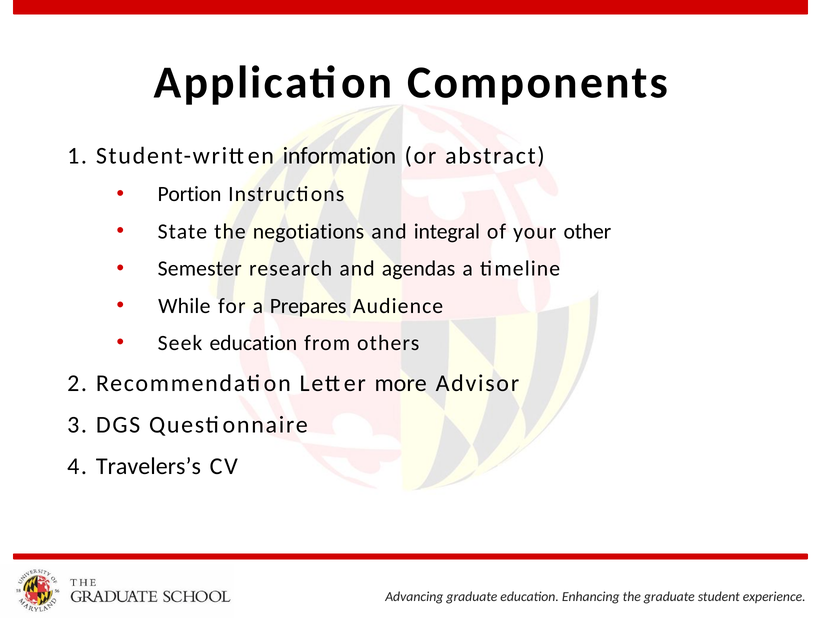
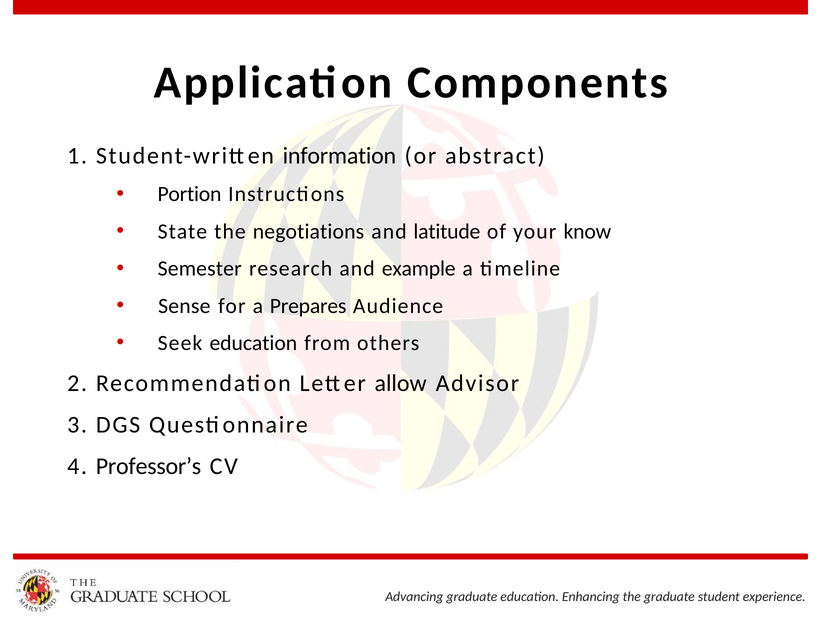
integral: integral -> latitude
other: other -> know
agendas: agendas -> example
While: While -> Sense
more: more -> allow
Travelers’s: Travelers’s -> Professor’s
